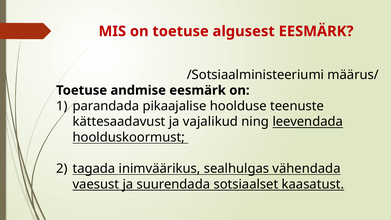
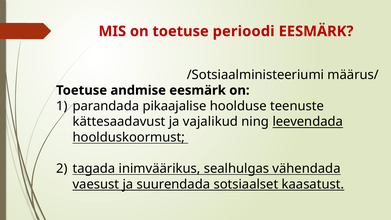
algusest: algusest -> perioodi
